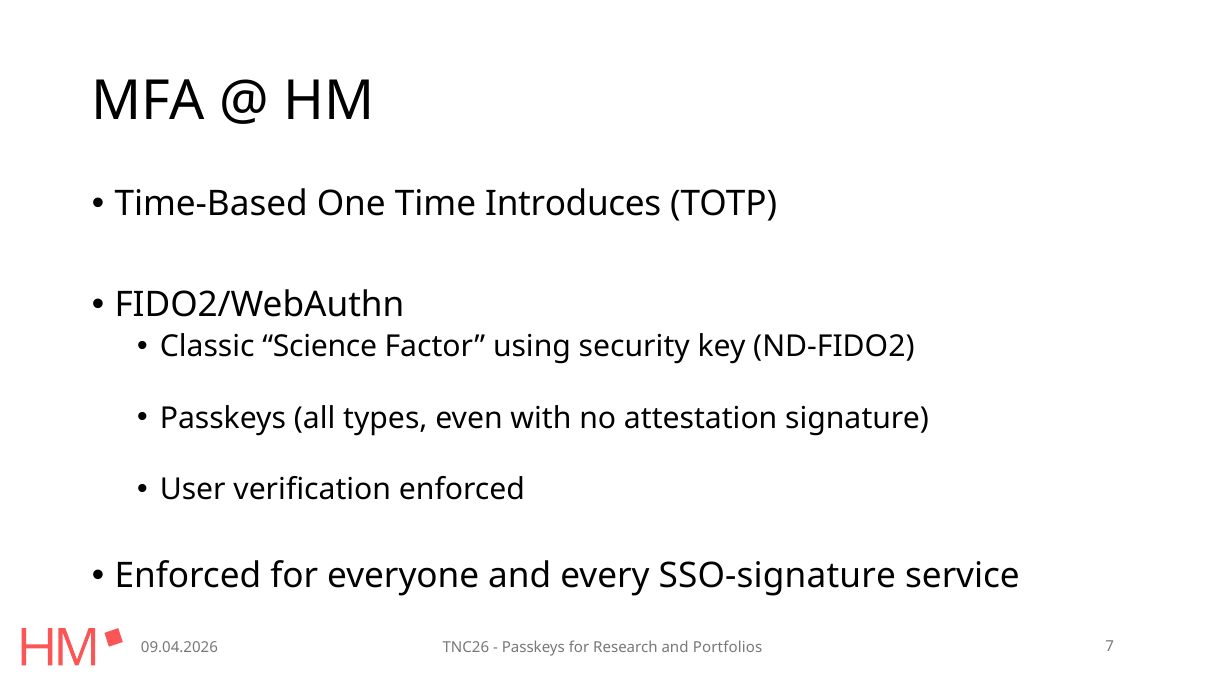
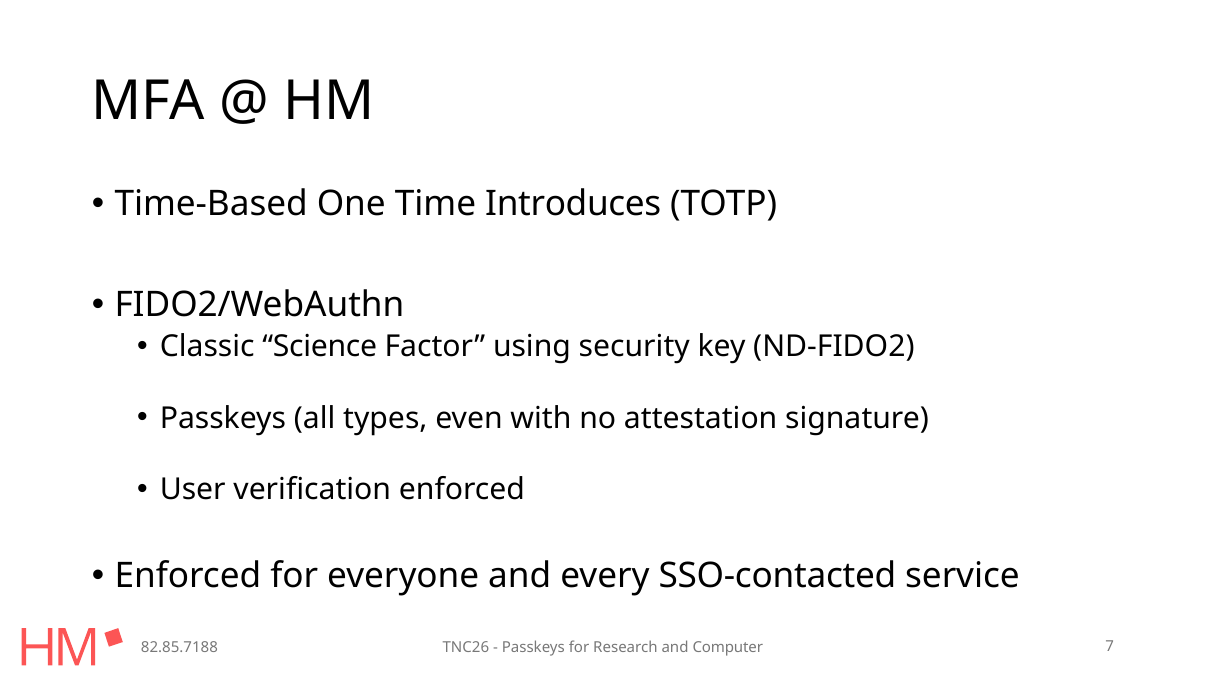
SSO-signature: SSO-signature -> SSO-contacted
09.04.2026: 09.04.2026 -> 82.85.7188
Portfolios: Portfolios -> Computer
